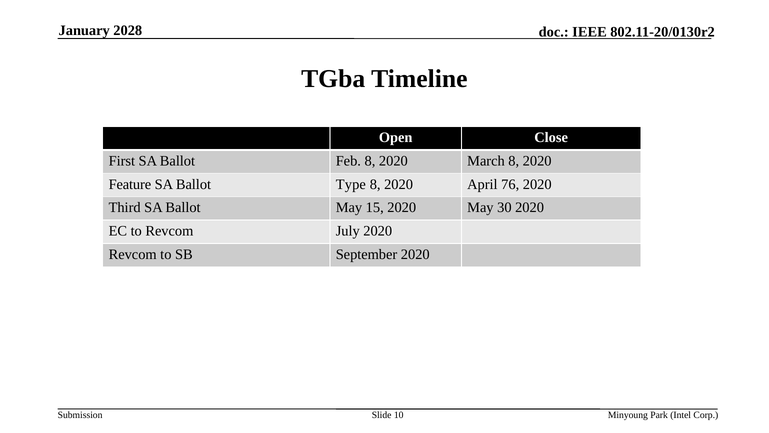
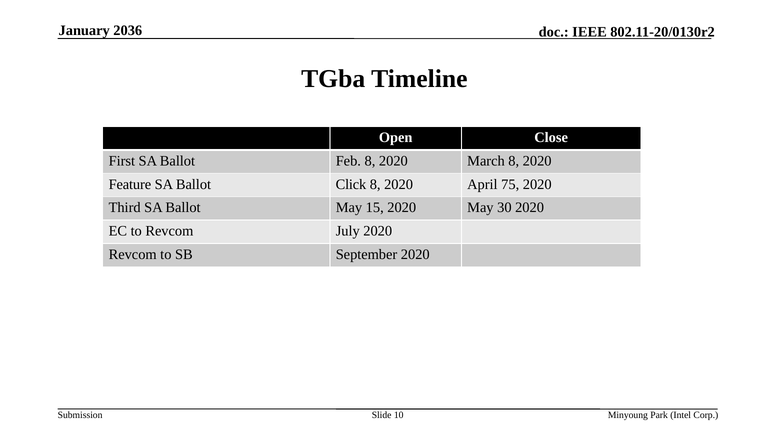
2028: 2028 -> 2036
Type: Type -> Click
76: 76 -> 75
